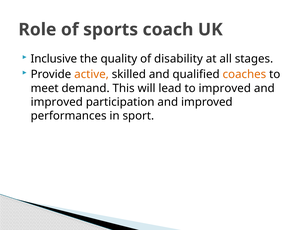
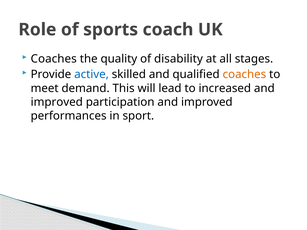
Inclusive at (54, 59): Inclusive -> Coaches
active colour: orange -> blue
to improved: improved -> increased
